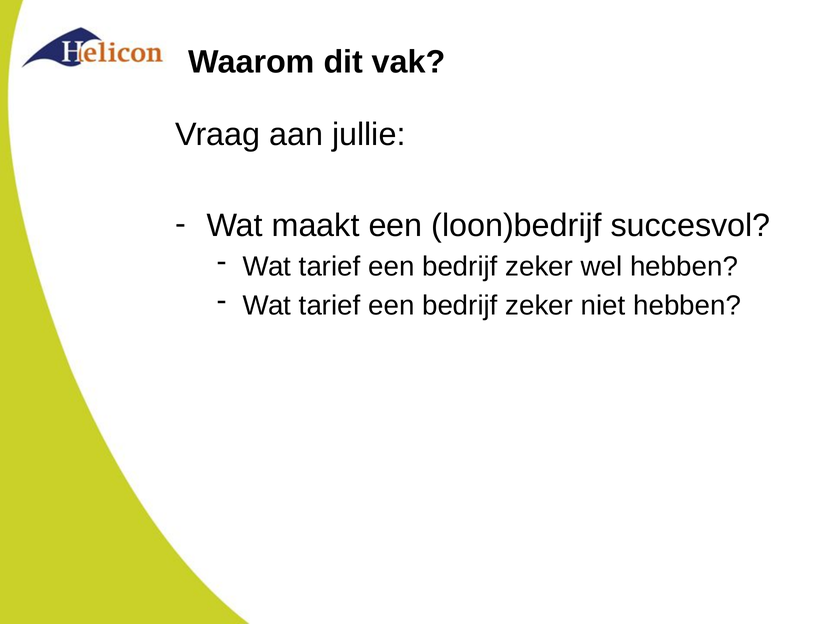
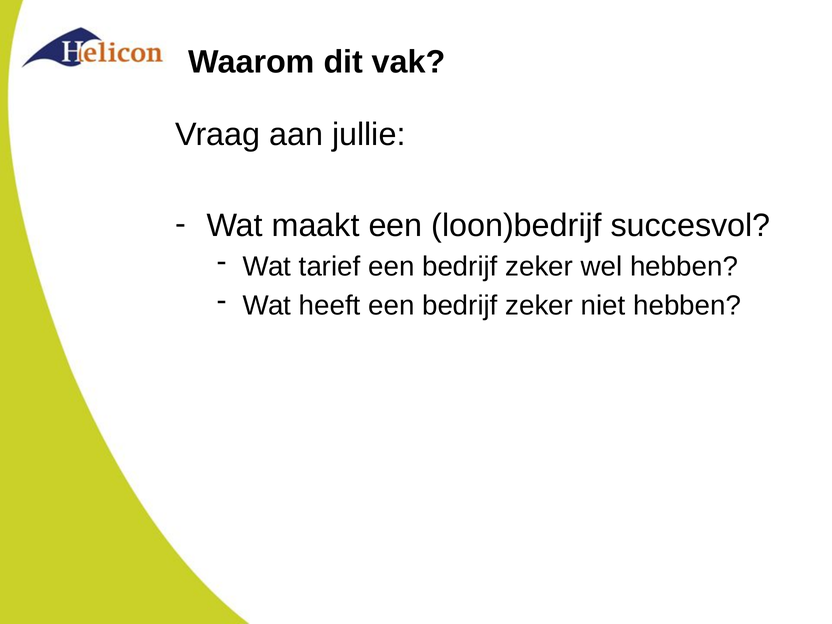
tarief at (330, 305): tarief -> heeft
